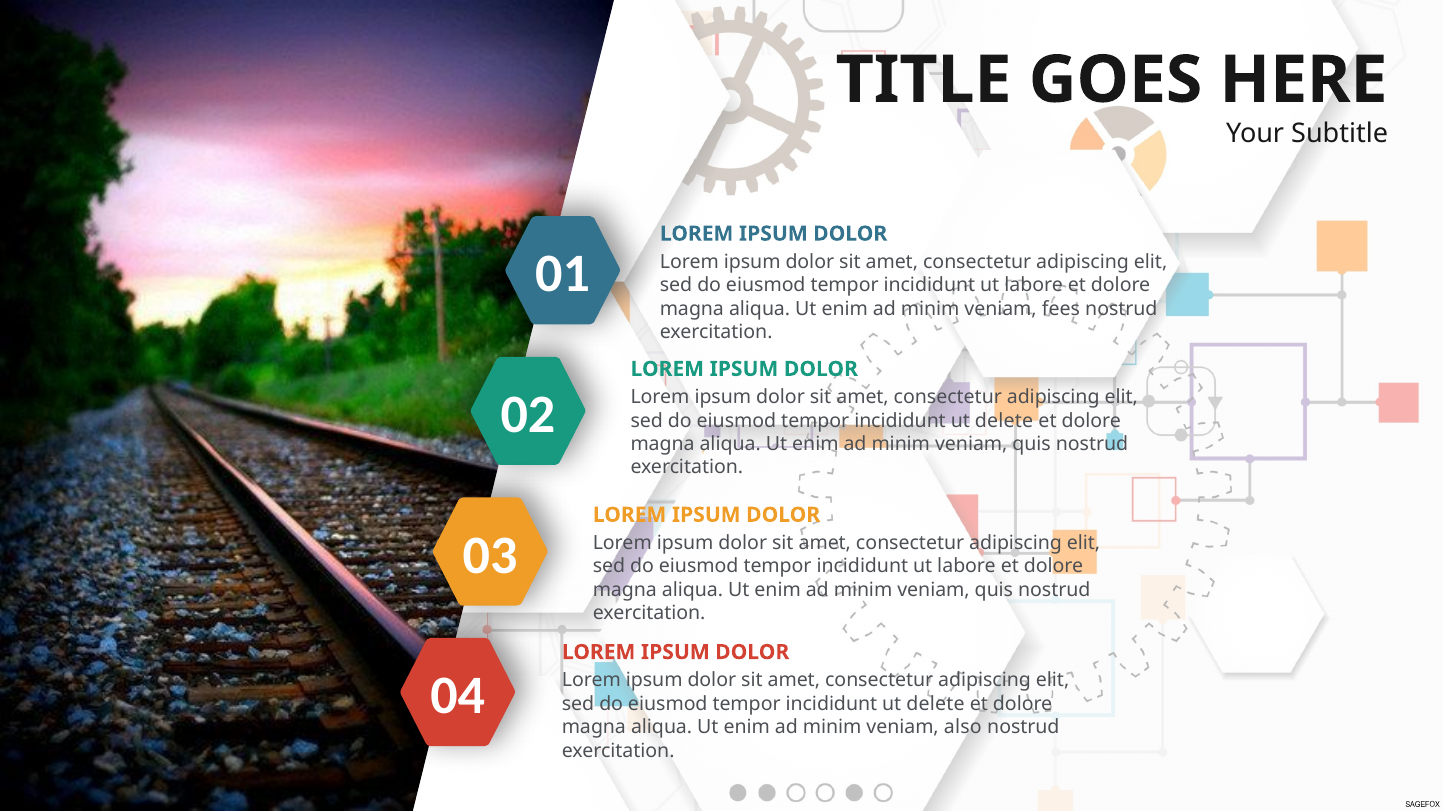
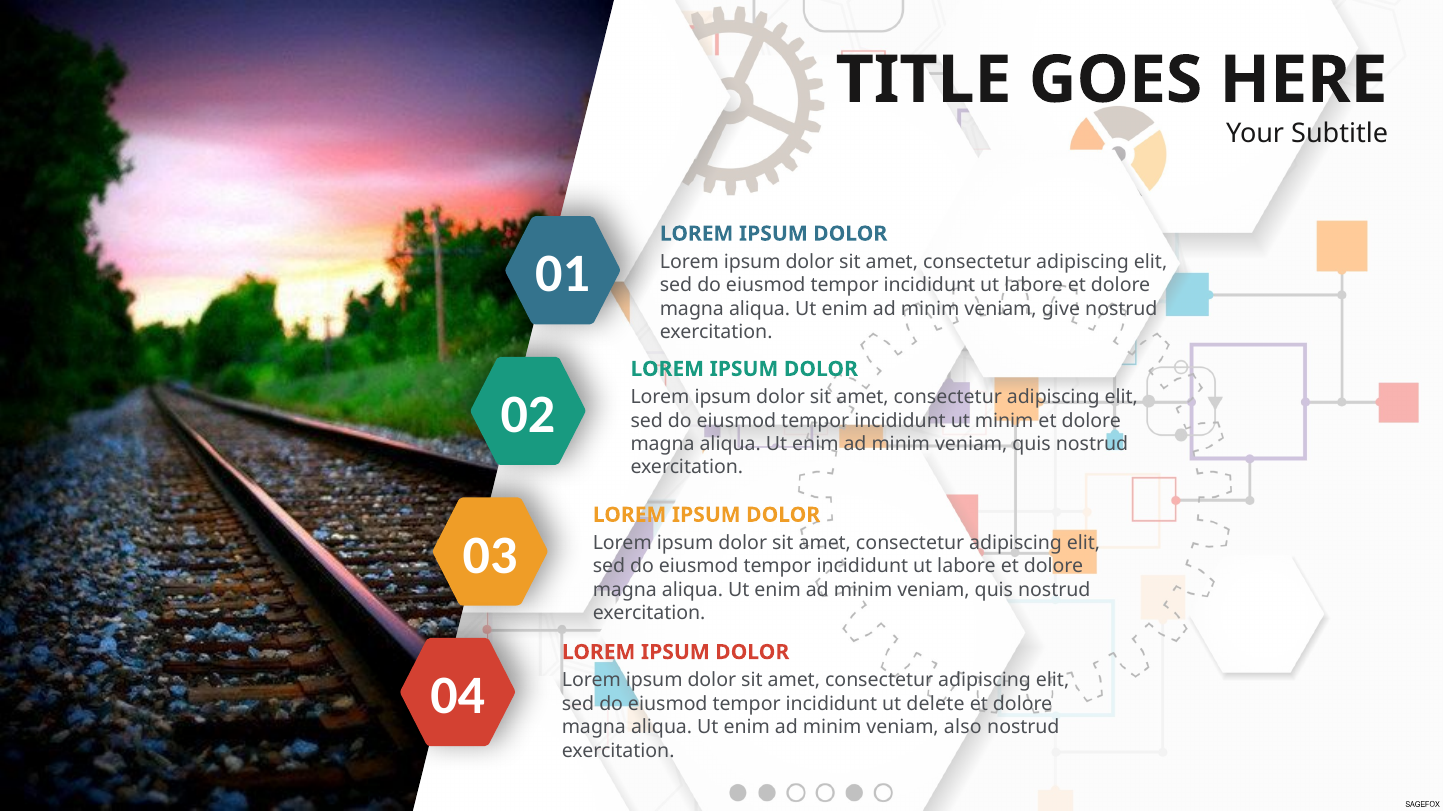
fees: fees -> give
delete at (1004, 421): delete -> minim
